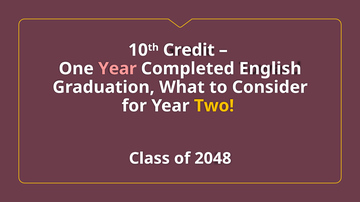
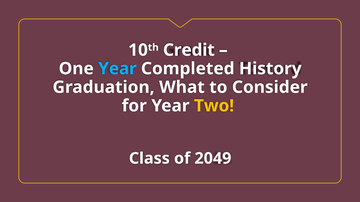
Year at (117, 69) colour: pink -> light blue
English: English -> History
2048: 2048 -> 2049
